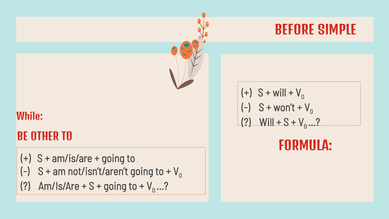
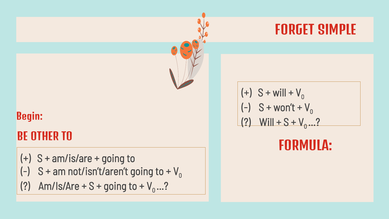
BEFORE: BEFORE -> FORGET
While: While -> Begin
